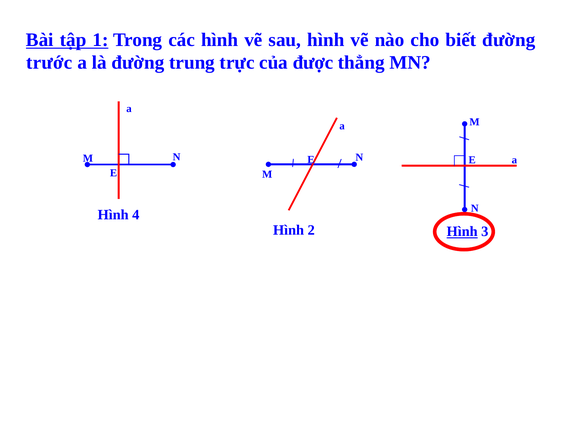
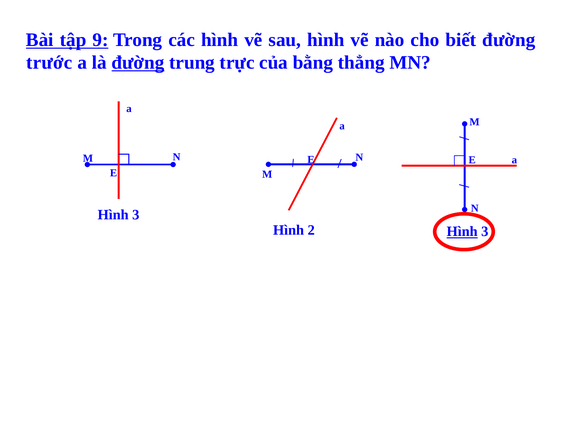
1: 1 -> 9
đường at (138, 63) underline: none -> present
được: được -> bằng
4 at (136, 215): 4 -> 3
